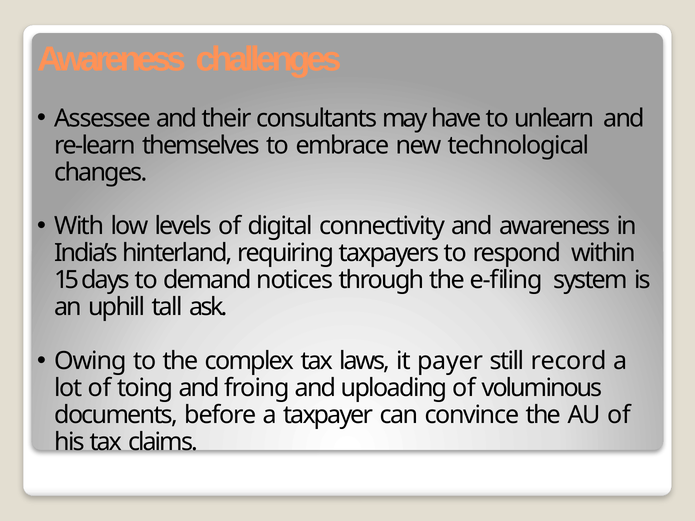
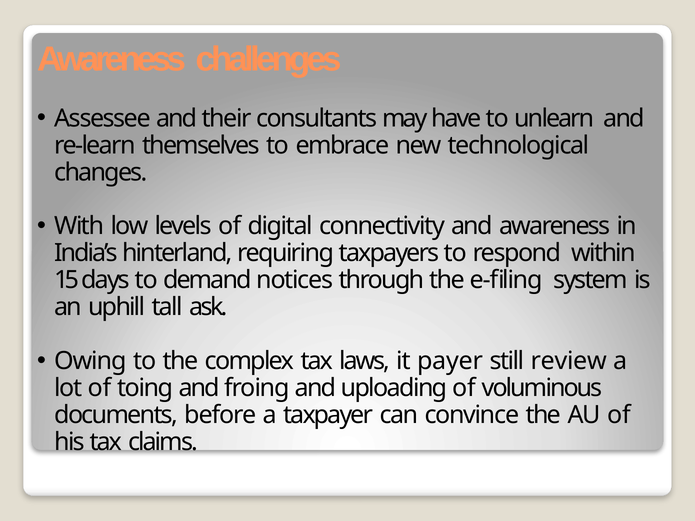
record: record -> review
